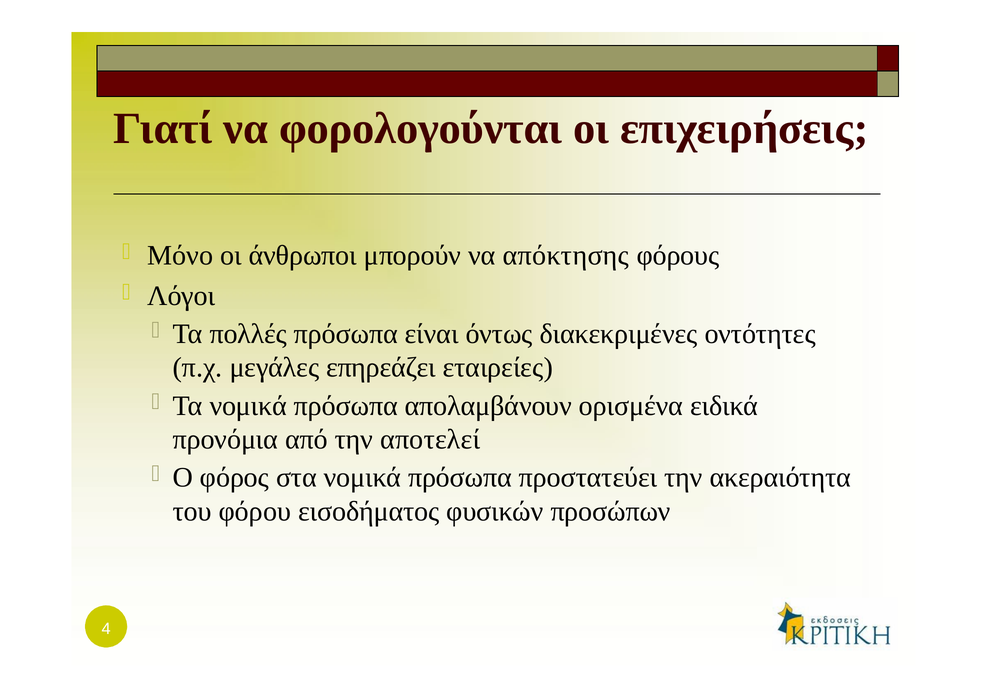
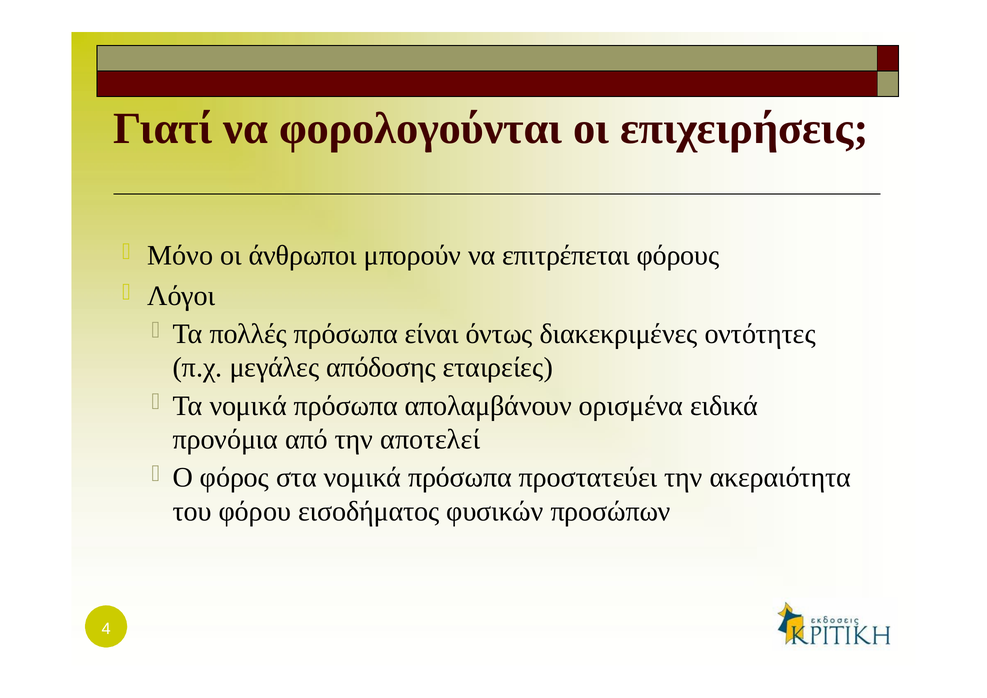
απόκτησης: απόκτησης -> επιτρέπεται
επηρεάζει: επηρεάζει -> απόδοσης
